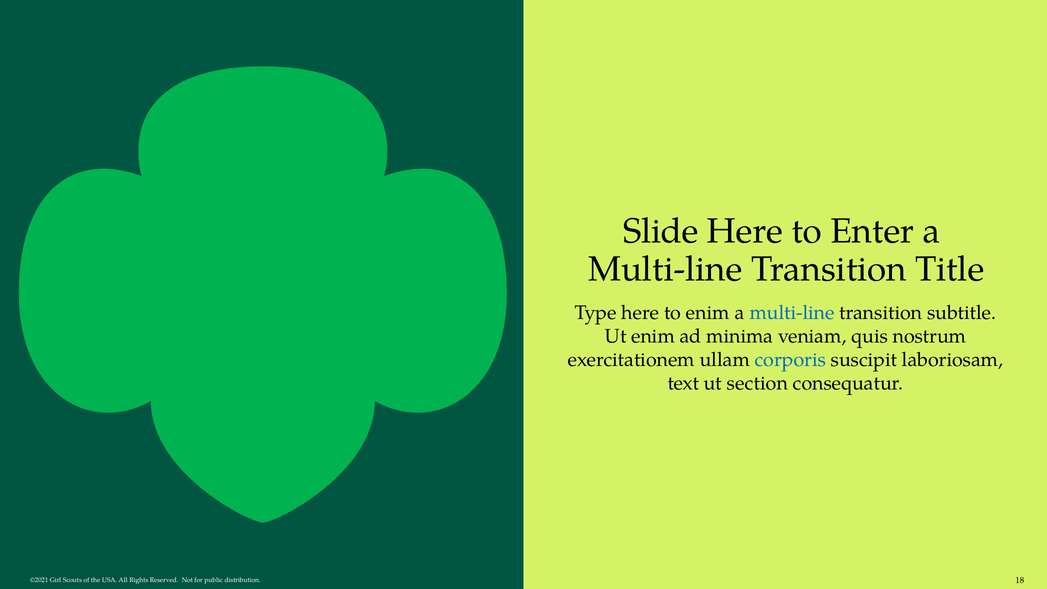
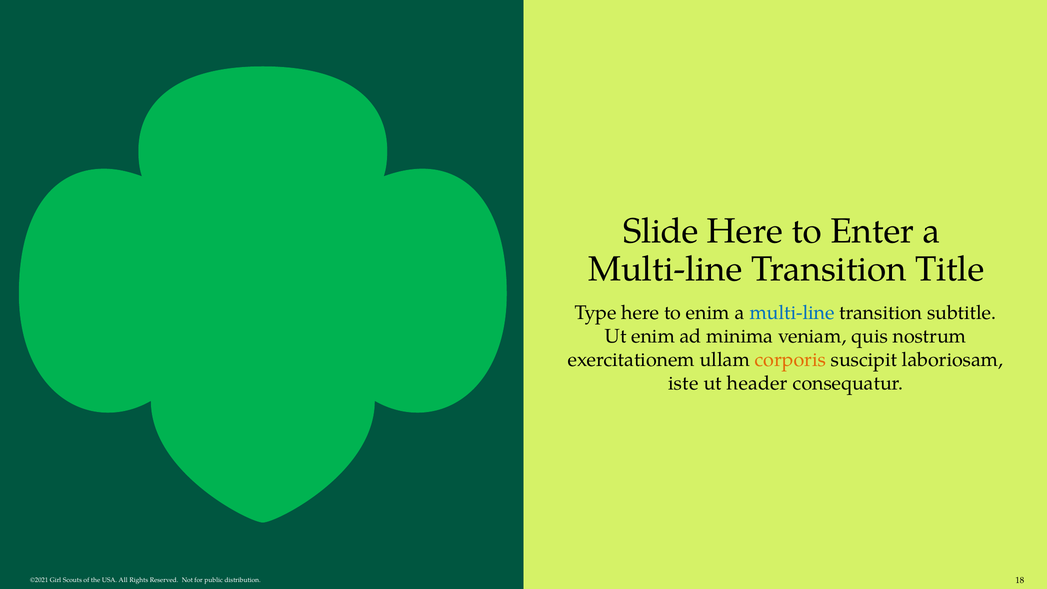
corporis colour: blue -> orange
text: text -> iste
section: section -> header
